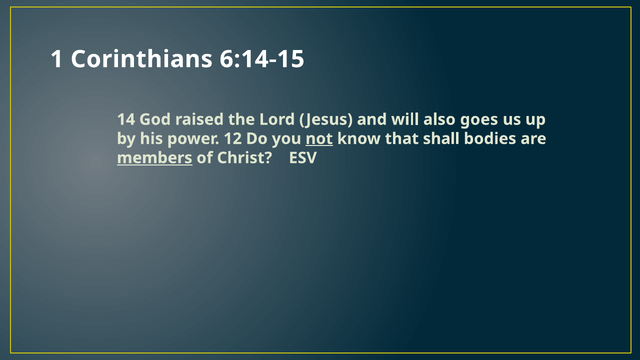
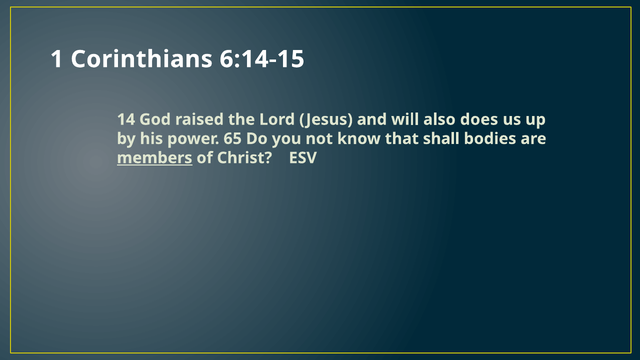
goes: goes -> does
12: 12 -> 65
not underline: present -> none
